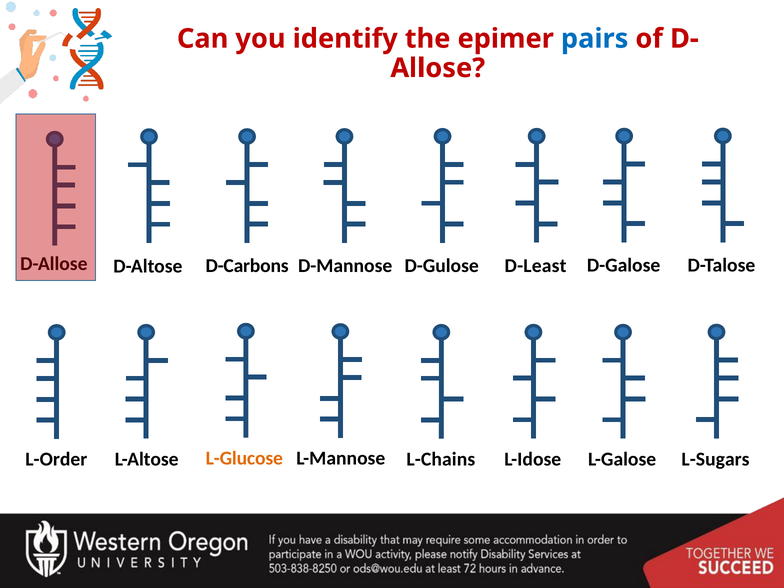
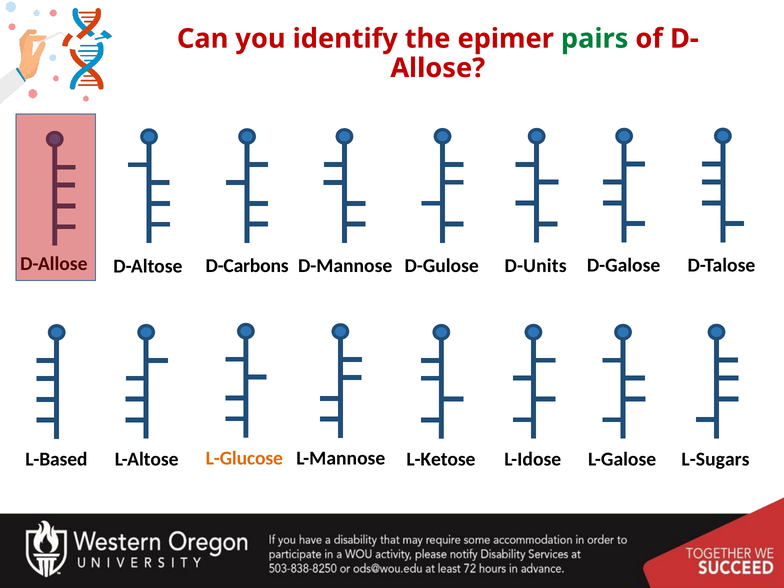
pairs colour: blue -> green
D-Least: D-Least -> D-Units
L-Order: L-Order -> L-Based
L-Chains: L-Chains -> L-Ketose
